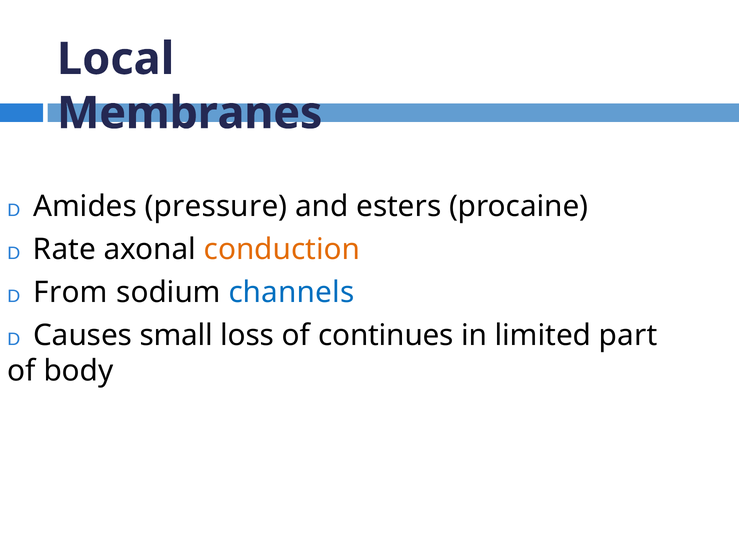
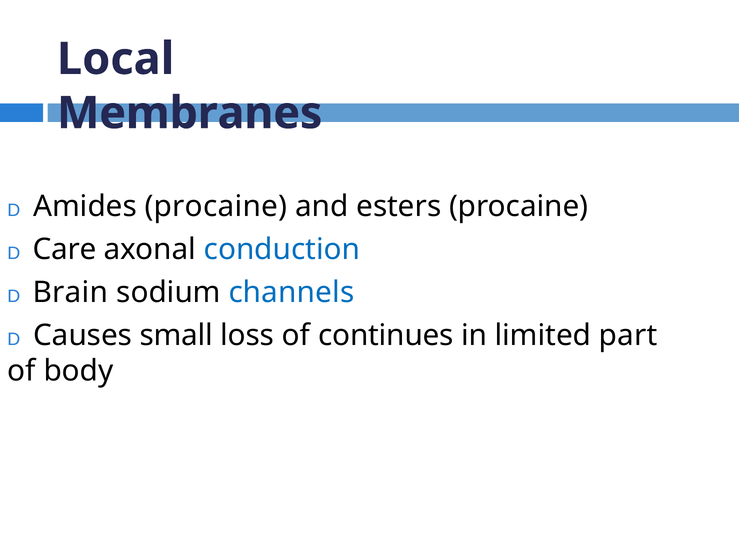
Amides pressure: pressure -> procaine
Rate: Rate -> Care
conduction colour: orange -> blue
From: From -> Brain
